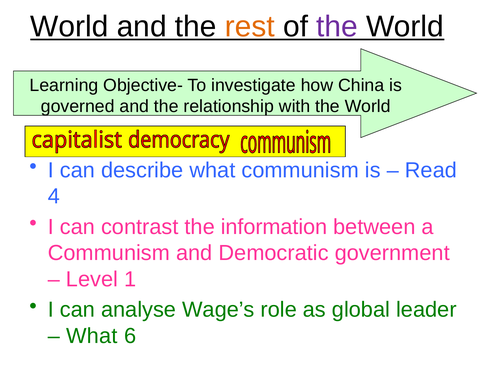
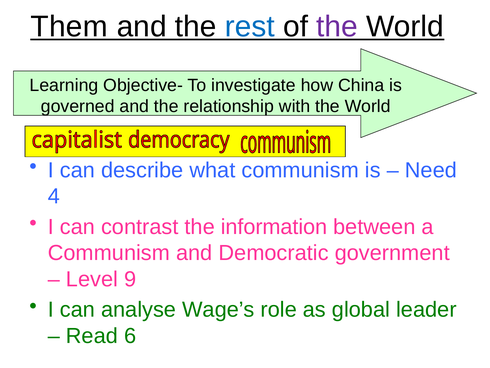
World at (69, 26): World -> Them
rest colour: orange -> blue
Read: Read -> Need
1: 1 -> 9
What at (92, 335): What -> Read
